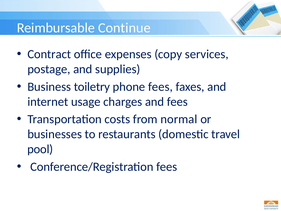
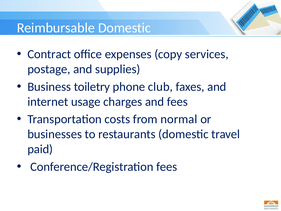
Reimbursable Continue: Continue -> Domestic
phone fees: fees -> club
pool: pool -> paid
